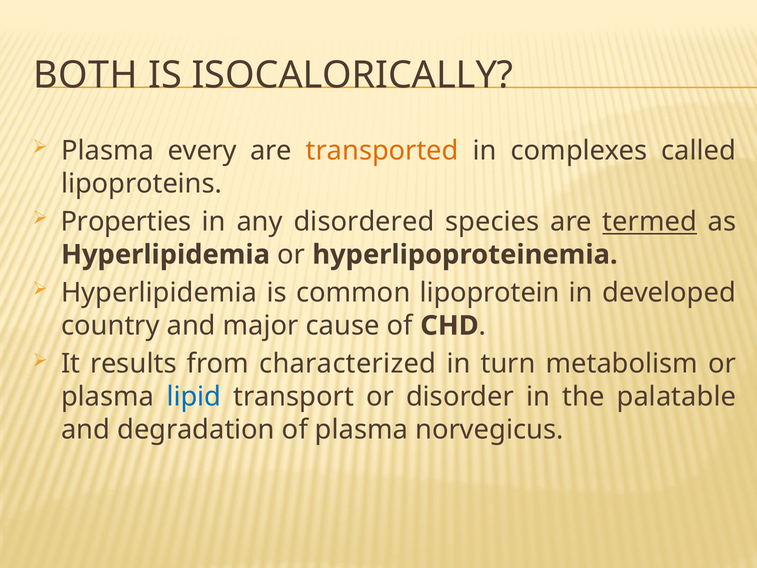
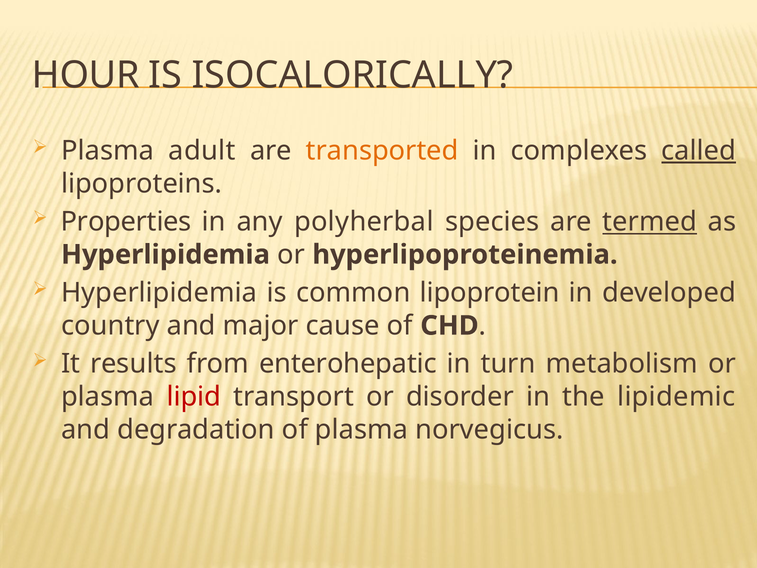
BOTH: BOTH -> HOUR
every: every -> adult
called underline: none -> present
disordered: disordered -> polyherbal
characterized: characterized -> enterohepatic
lipid colour: blue -> red
palatable: palatable -> lipidemic
